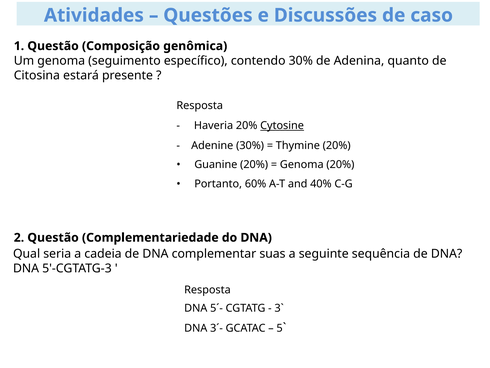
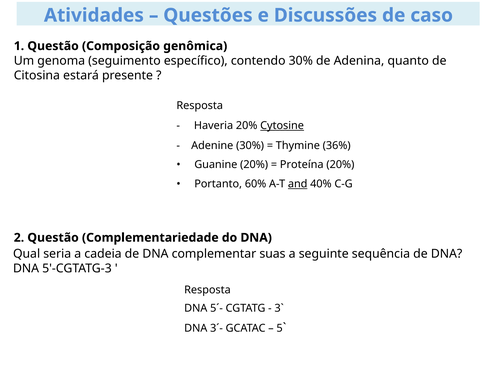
Thymine 20%: 20% -> 36%
Genoma at (302, 164): Genoma -> Proteína
and underline: none -> present
